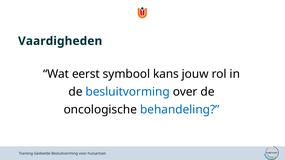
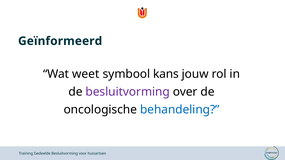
Vaardigheden: Vaardigheden -> Geïnformeerd
eerst: eerst -> weet
besluitvorming at (128, 92) colour: blue -> purple
